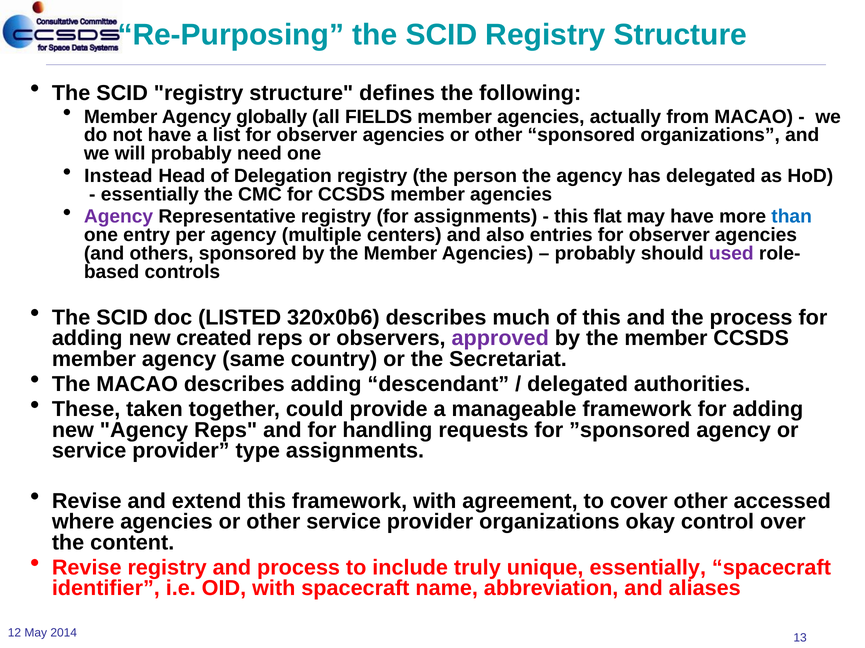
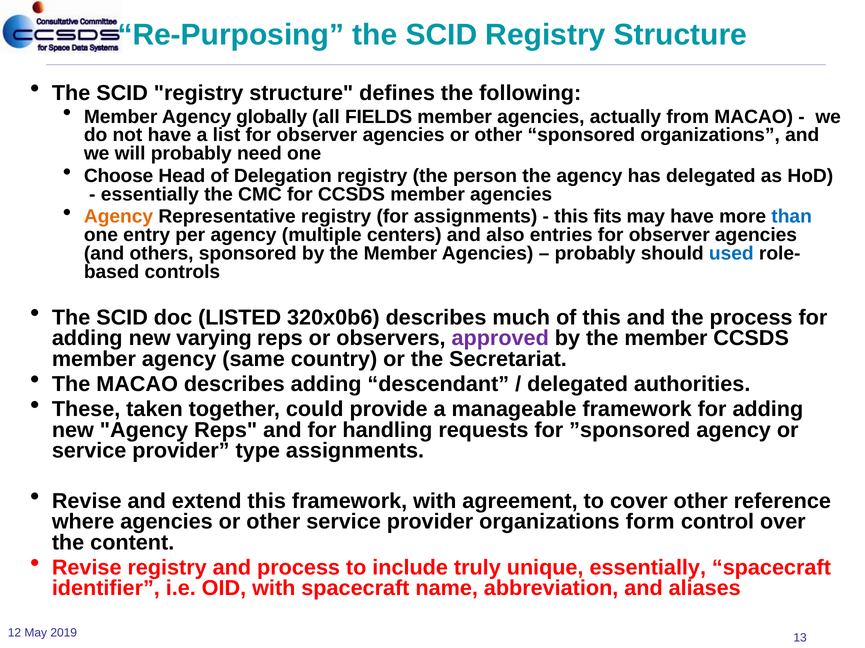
Instead: Instead -> Choose
Agency at (119, 217) colour: purple -> orange
flat: flat -> fits
used colour: purple -> blue
created: created -> varying
accessed: accessed -> reference
okay: okay -> form
2014: 2014 -> 2019
